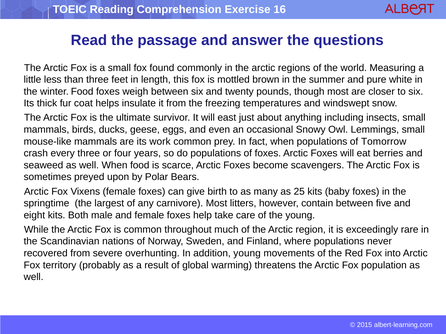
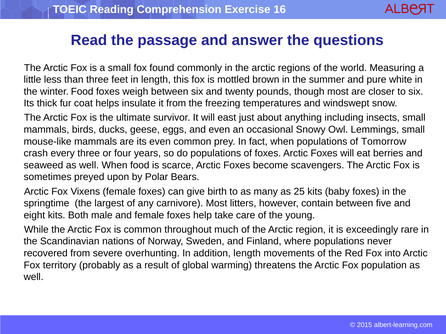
its work: work -> even
addition young: young -> length
